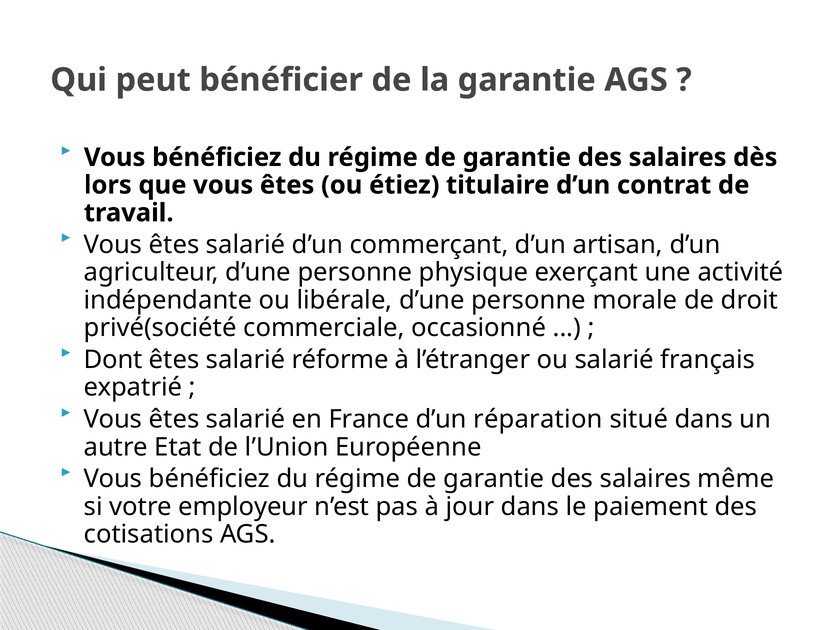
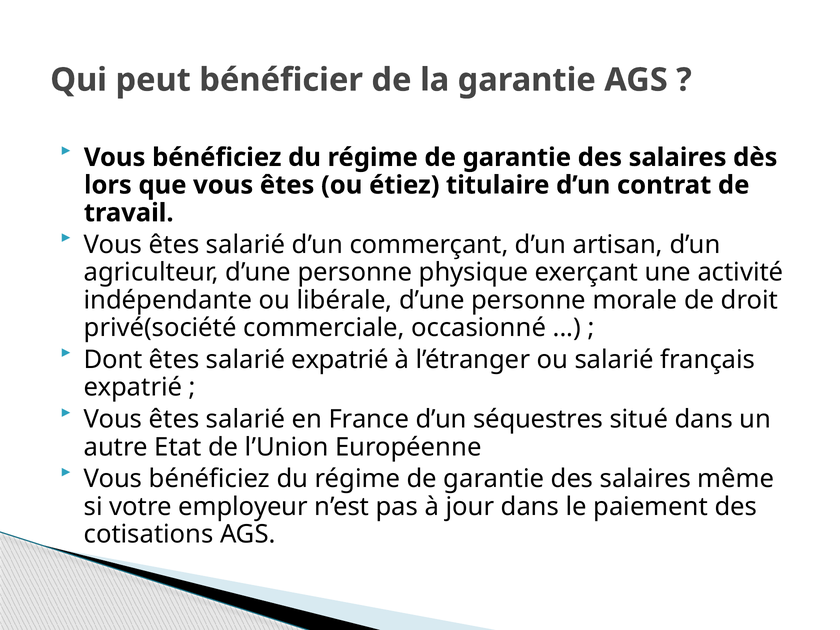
salarié réforme: réforme -> expatrié
réparation: réparation -> séquestres
